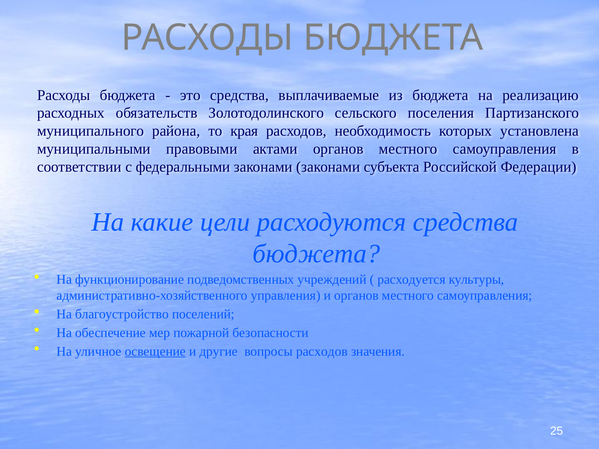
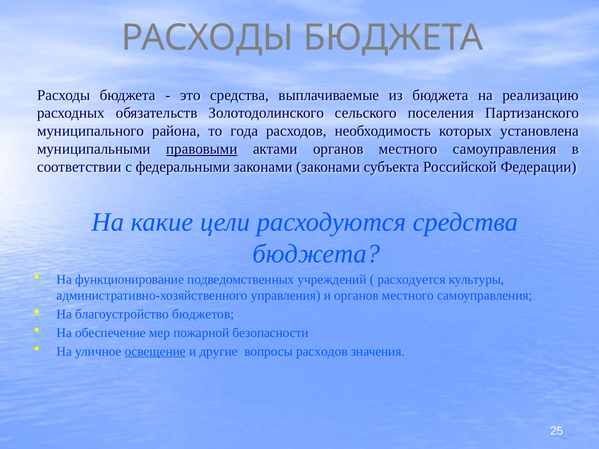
края: края -> года
правовыми underline: none -> present
поселений: поселений -> бюджетов
